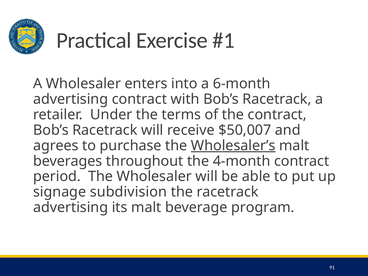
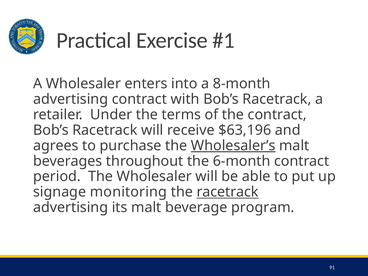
6-month: 6-month -> 8-month
$50,007: $50,007 -> $63,196
4-month: 4-month -> 6-month
subdivision: subdivision -> monitoring
racetrack at (228, 192) underline: none -> present
